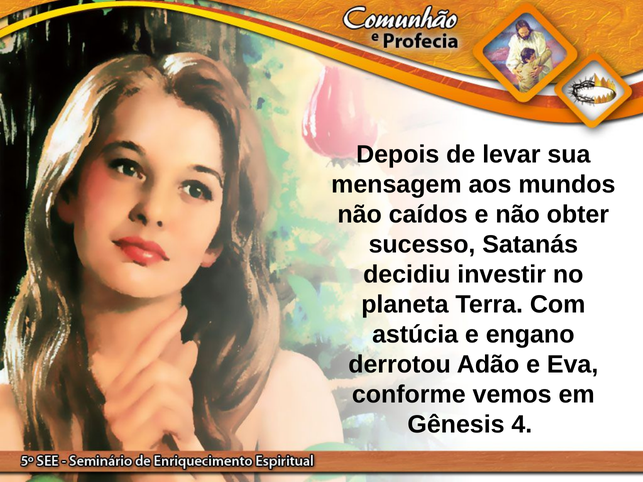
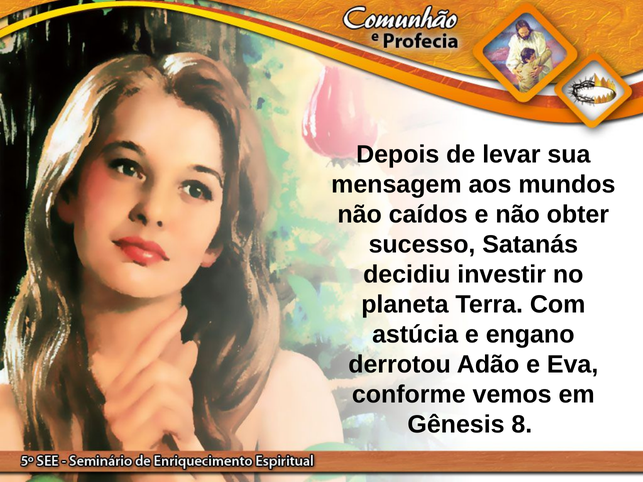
4: 4 -> 8
